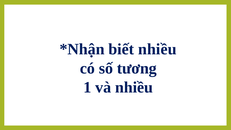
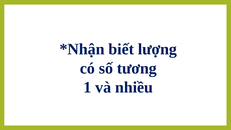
biết nhiều: nhiều -> lượng
